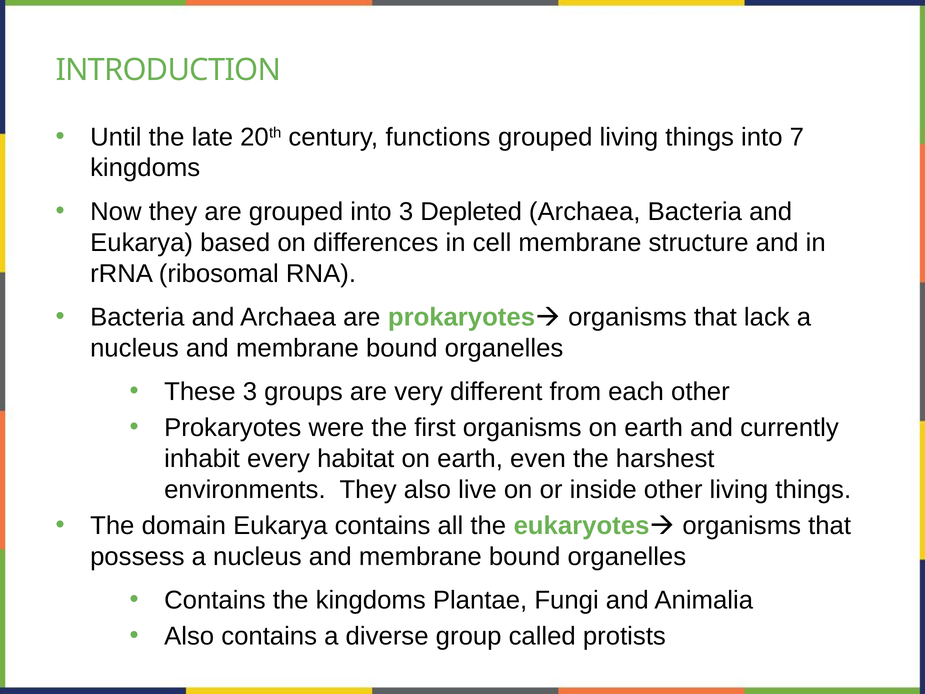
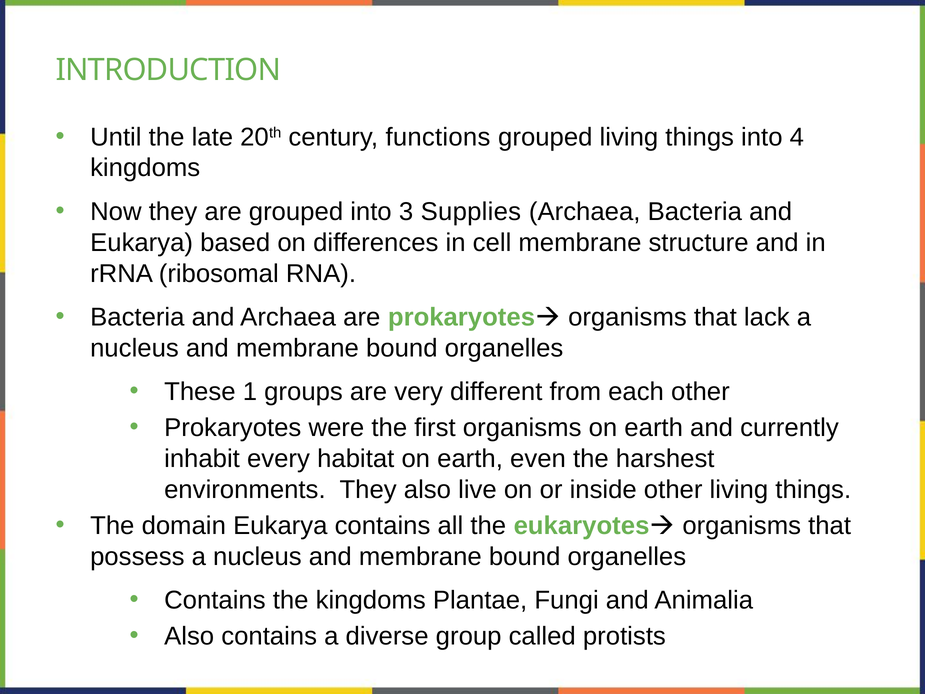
7: 7 -> 4
Depleted: Depleted -> Supplies
These 3: 3 -> 1
